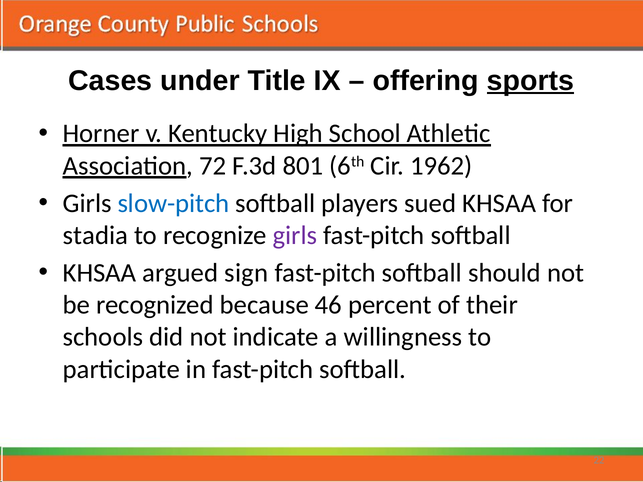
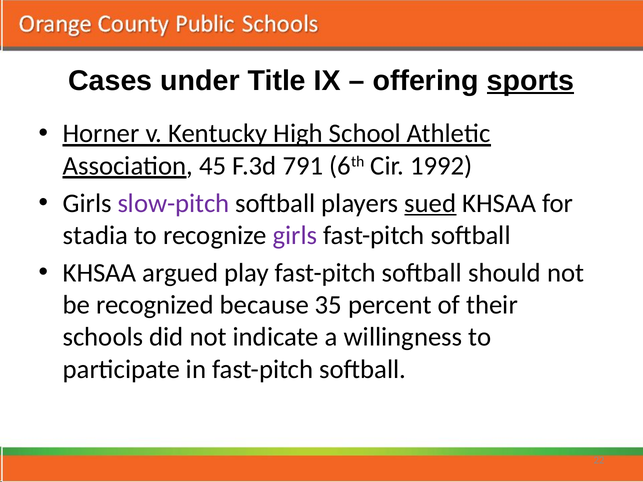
72: 72 -> 45
801: 801 -> 791
1962: 1962 -> 1992
slow-pitch colour: blue -> purple
sued underline: none -> present
sign: sign -> play
46: 46 -> 35
